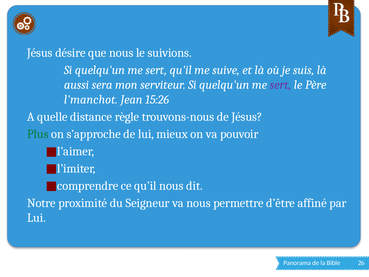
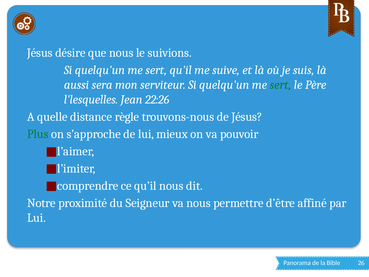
sert at (280, 85) colour: purple -> green
l'manchot: l'manchot -> l'lesquelles
15:26: 15:26 -> 22:26
